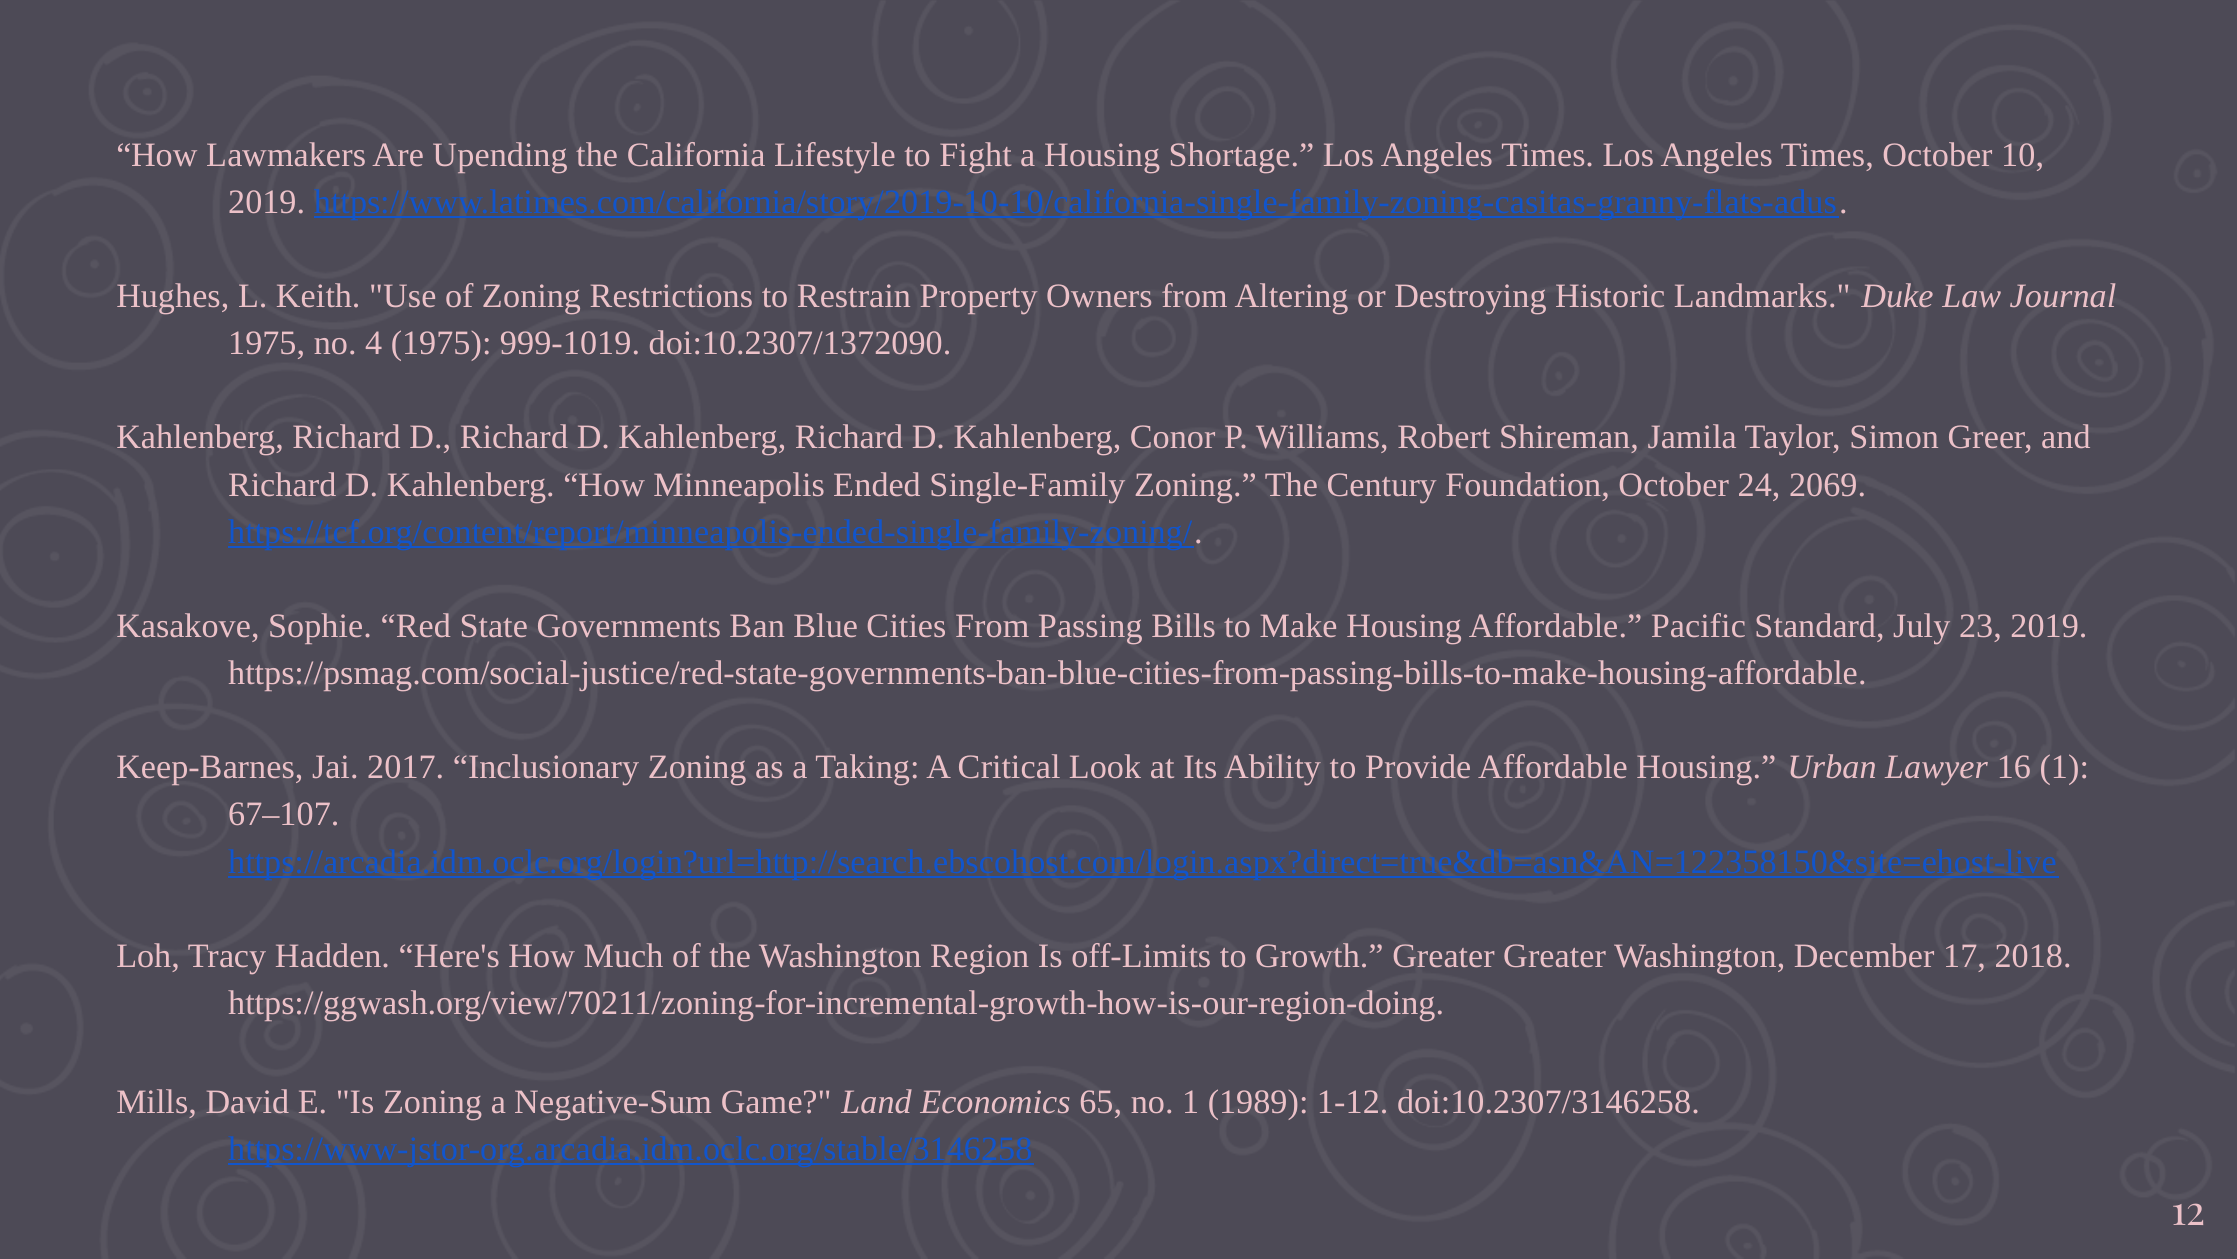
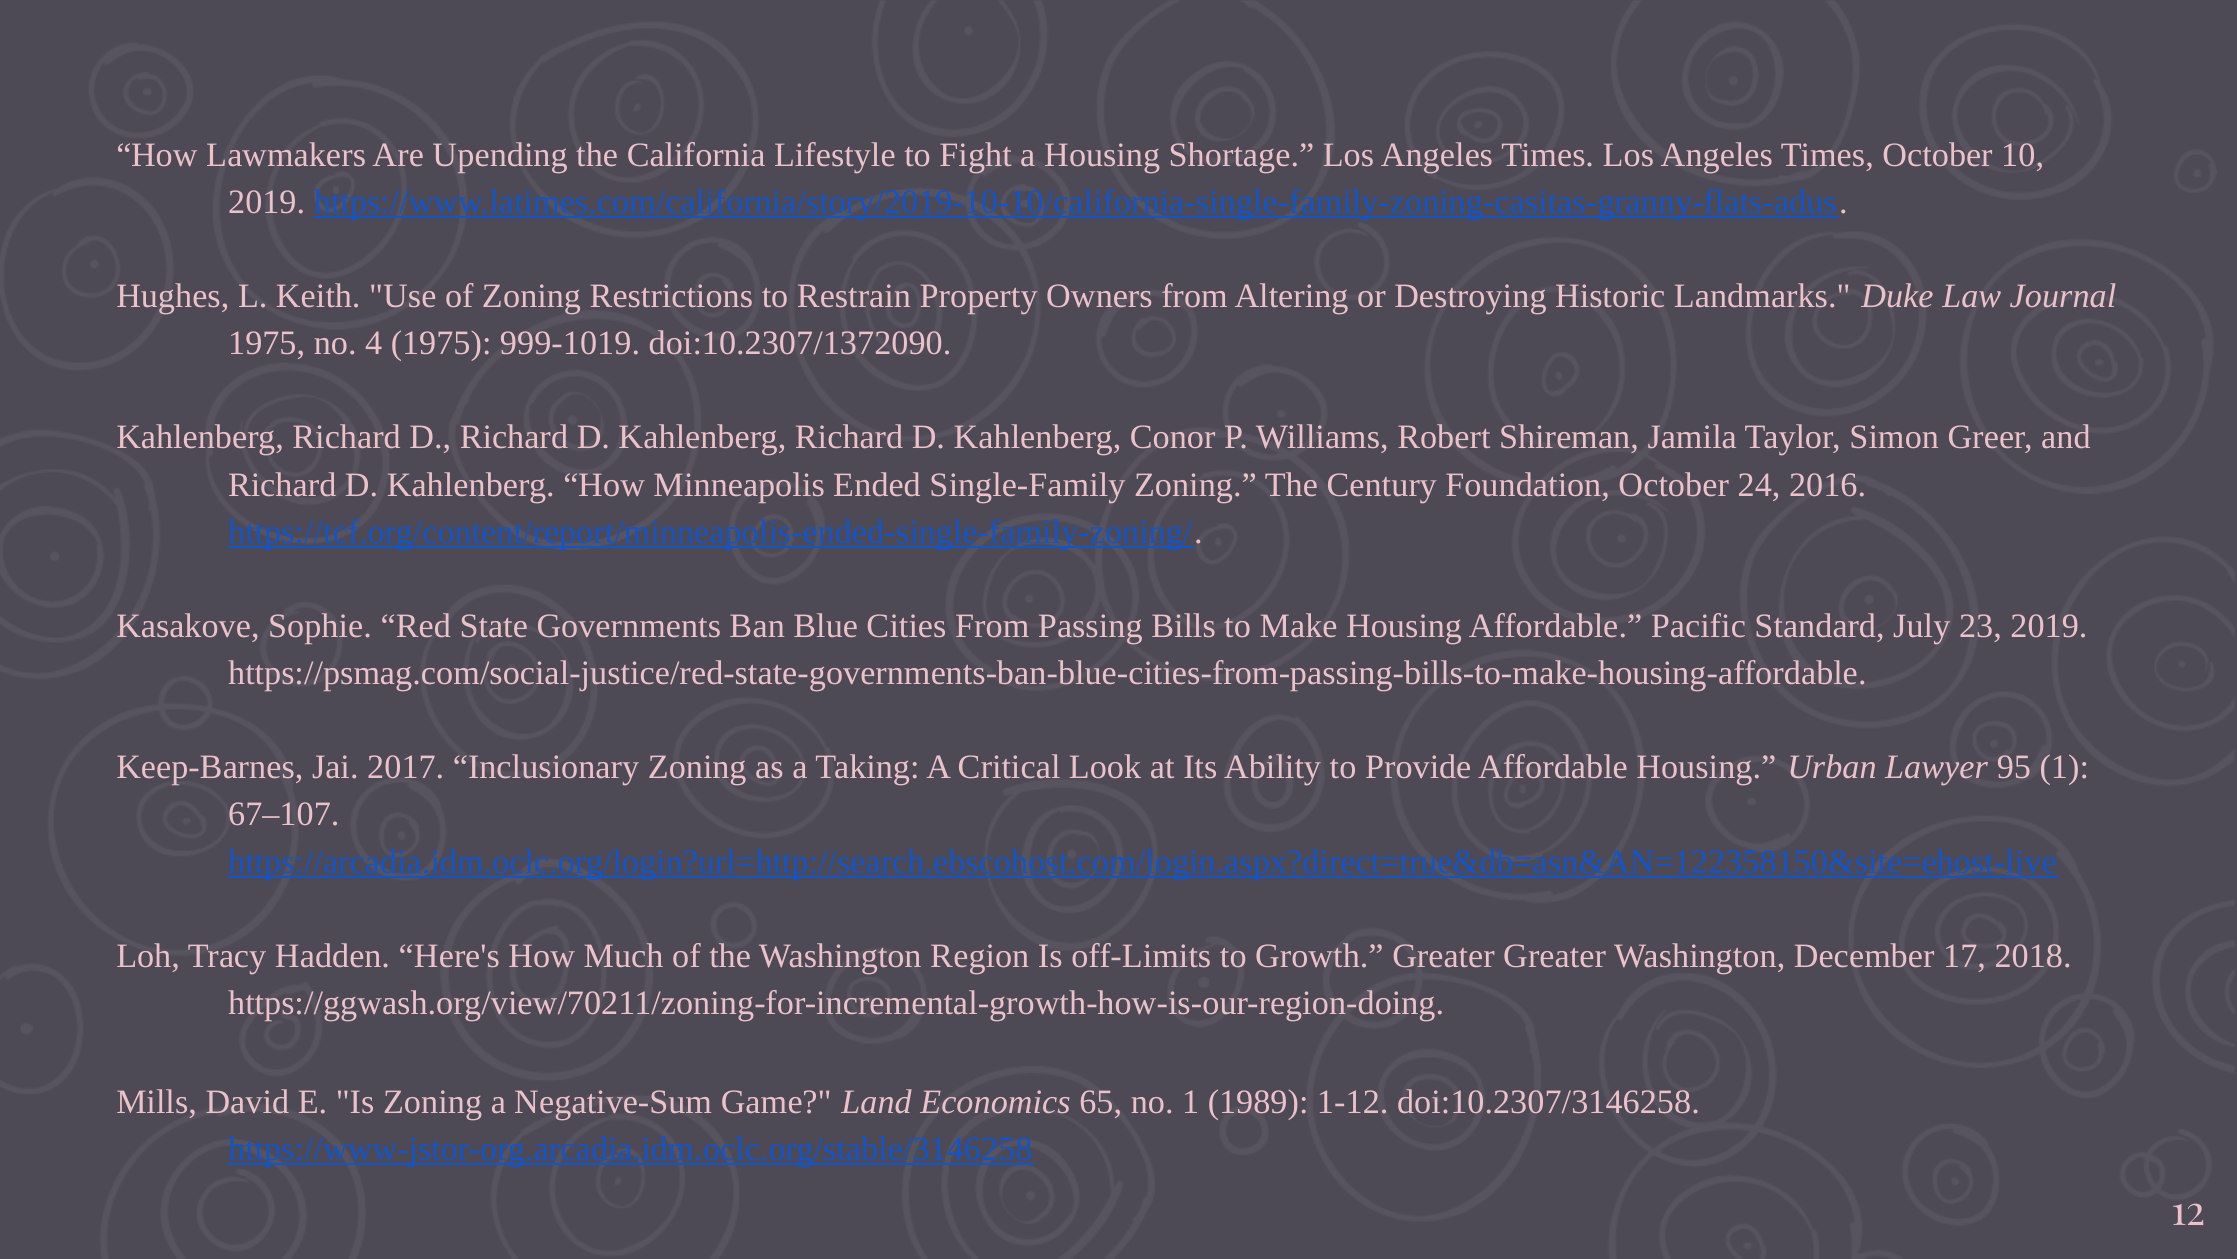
2069: 2069 -> 2016
16: 16 -> 95
